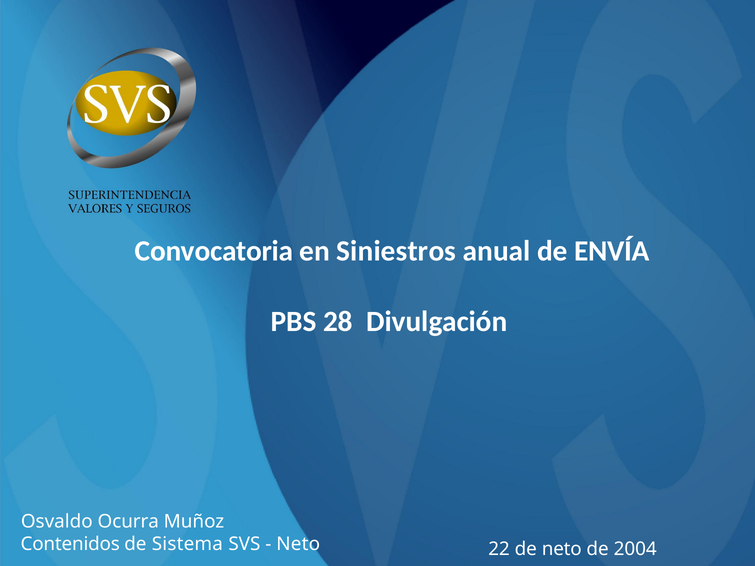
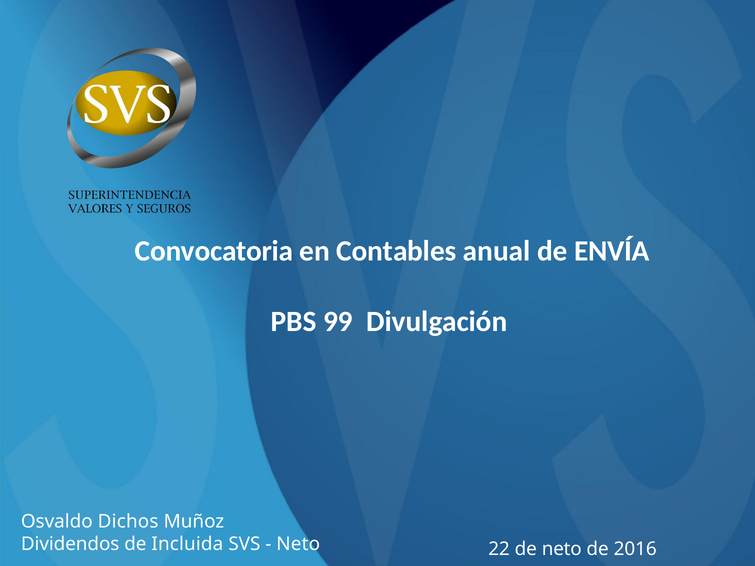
Siniestros: Siniestros -> Contables
28: 28 -> 99
Ocurra: Ocurra -> Dichos
Contenidos: Contenidos -> Dividendos
Sistema: Sistema -> Incluida
2004: 2004 -> 2016
